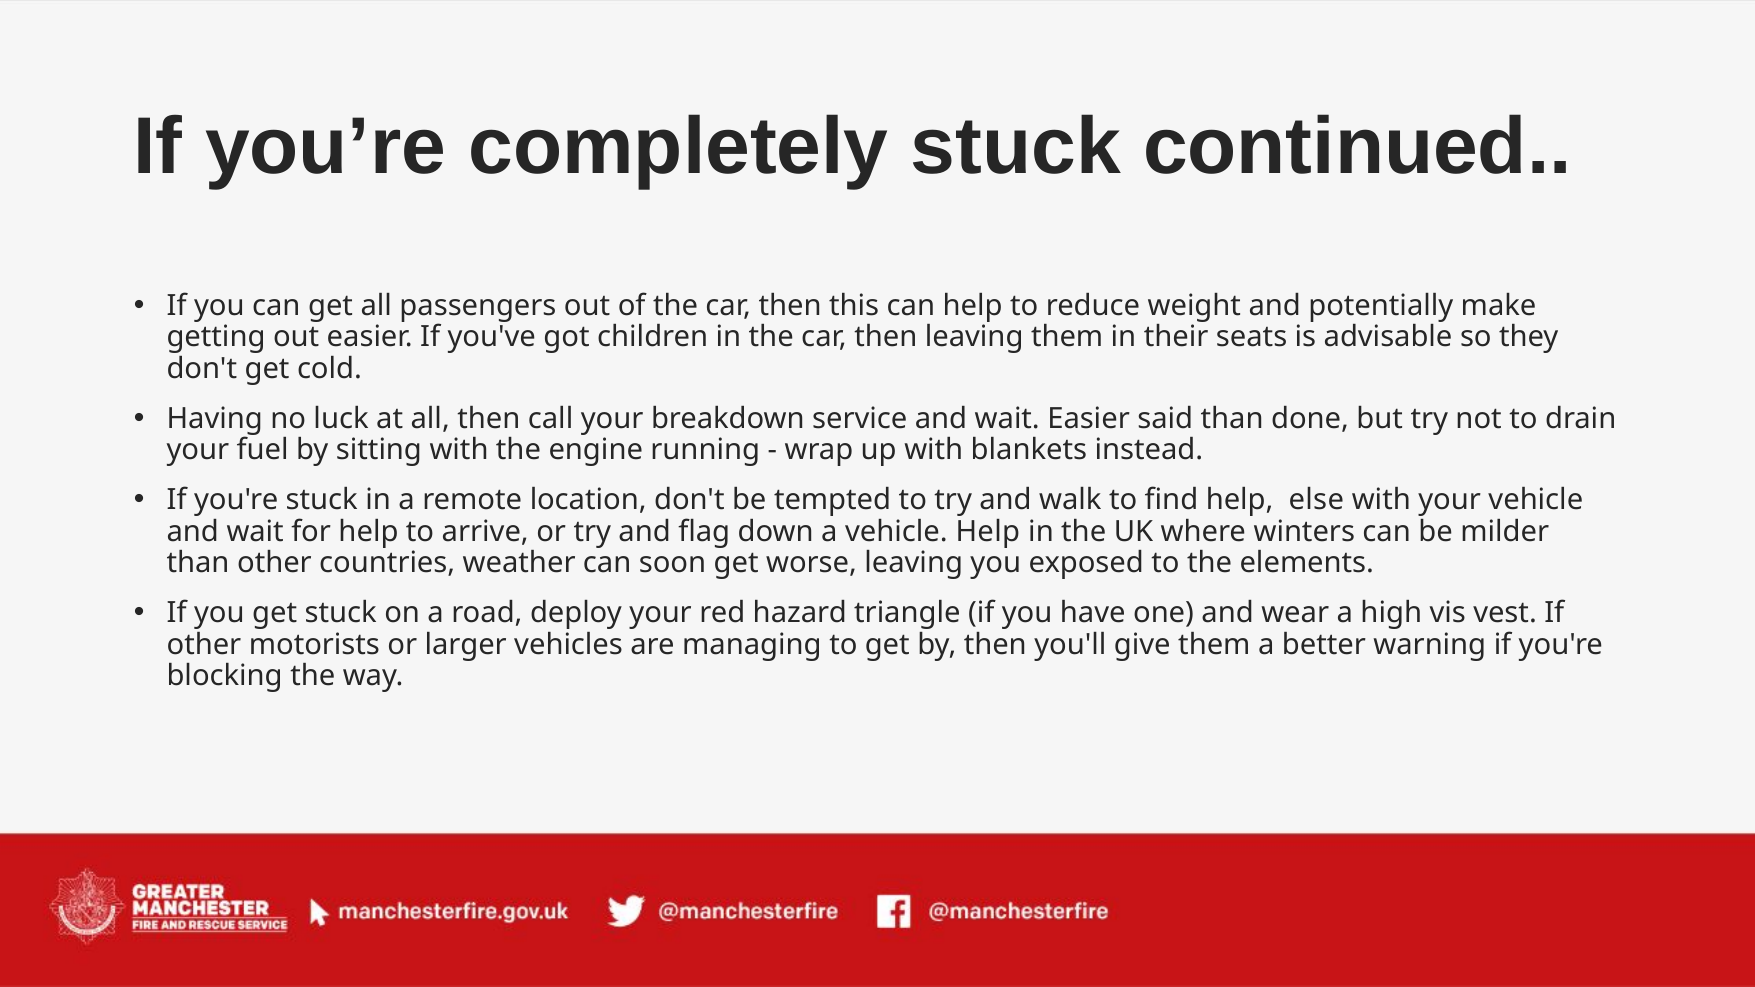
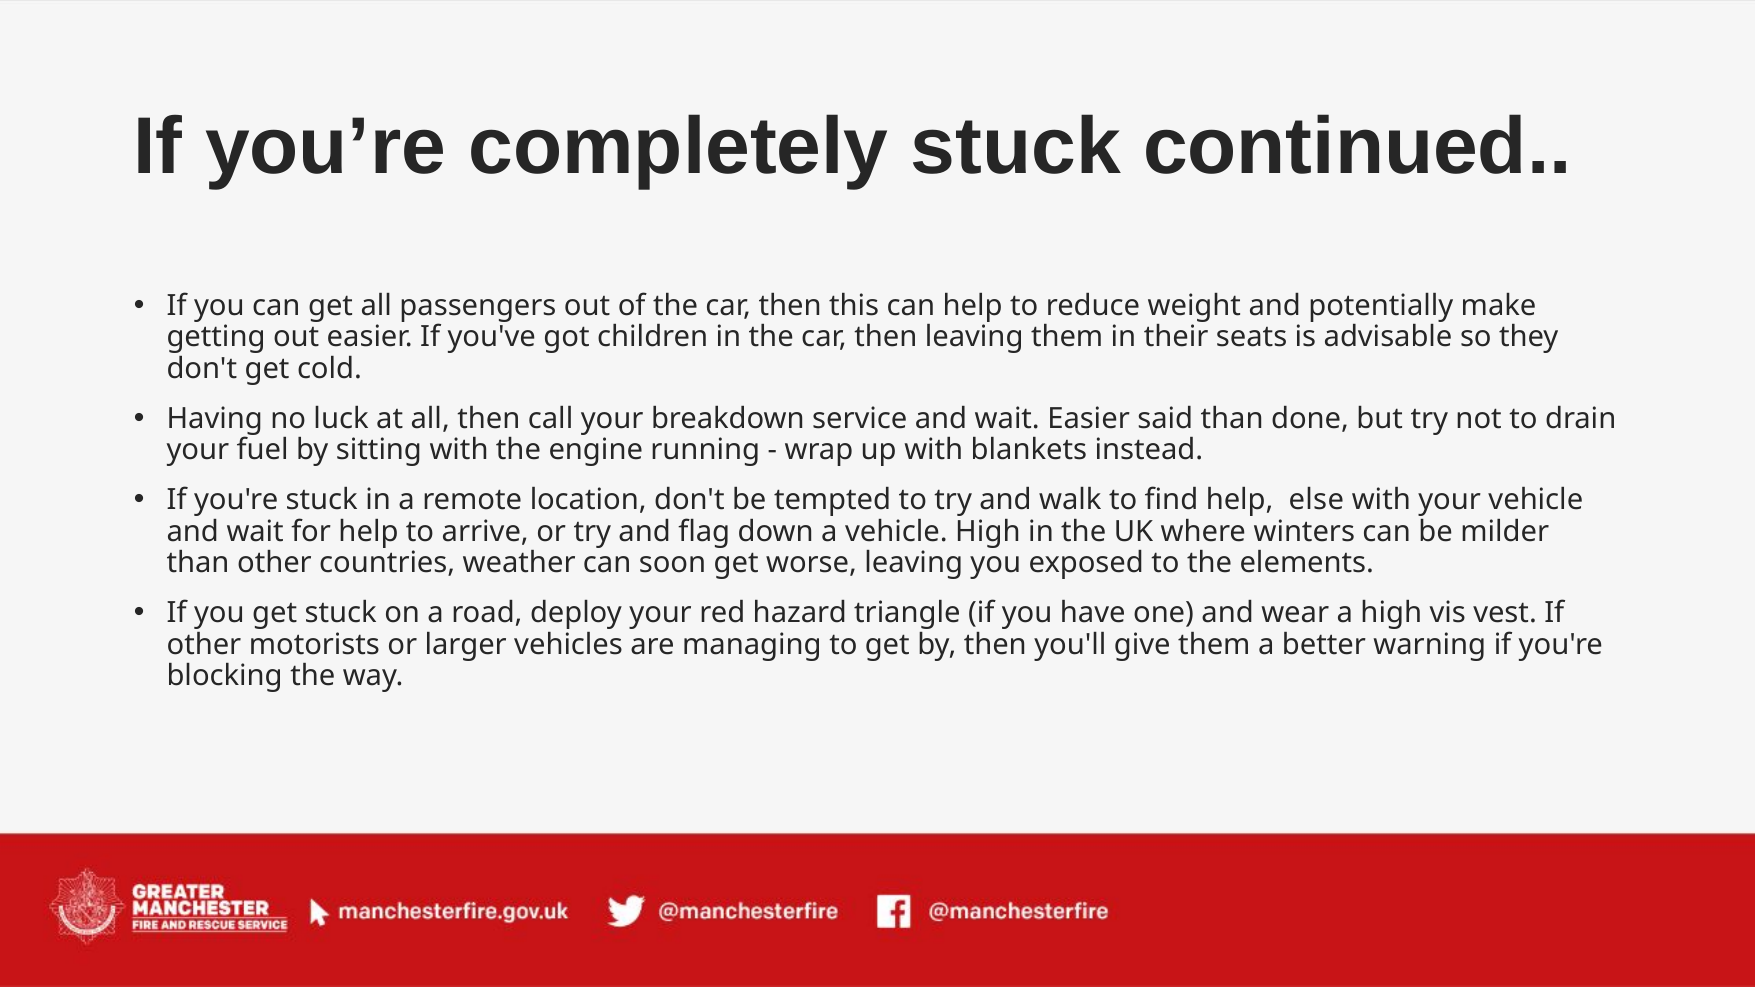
vehicle Help: Help -> High
